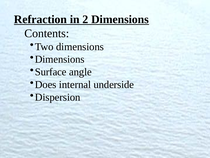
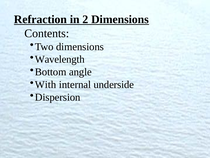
Dimensions at (60, 59): Dimensions -> Wavelength
Surface: Surface -> Bottom
Does: Does -> With
